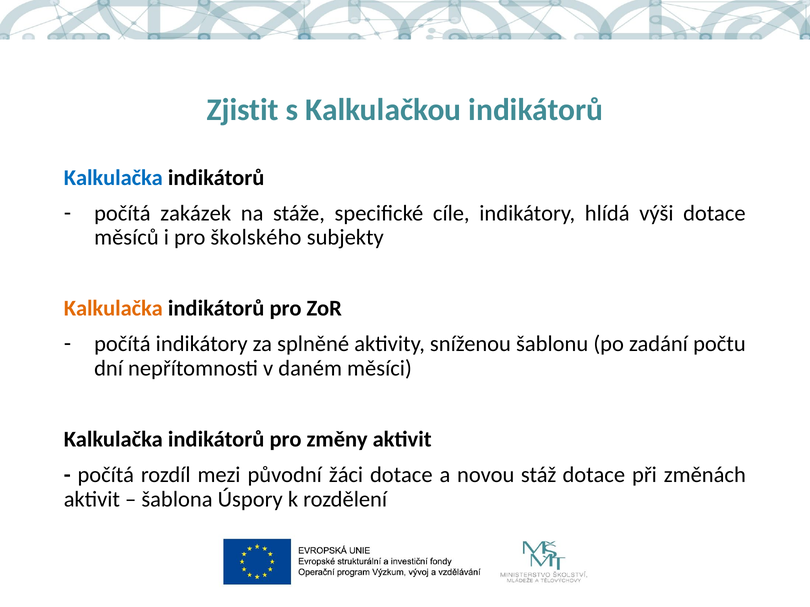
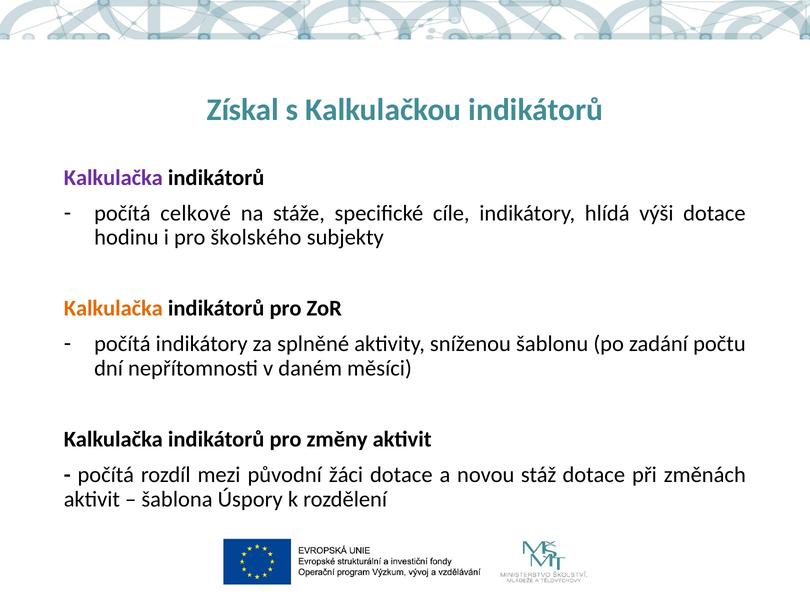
Zjistit: Zjistit -> Získal
Kalkulačka at (113, 178) colour: blue -> purple
zakázek: zakázek -> celkové
měsíců: měsíců -> hodinu
